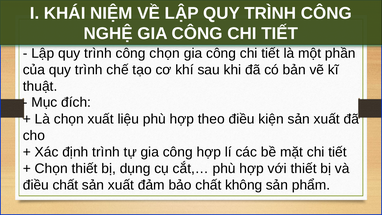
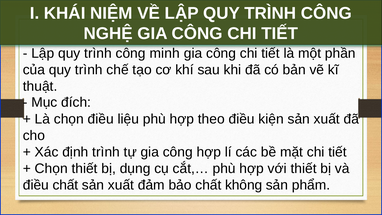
công chọn: chọn -> minh
chọn xuất: xuất -> điều
